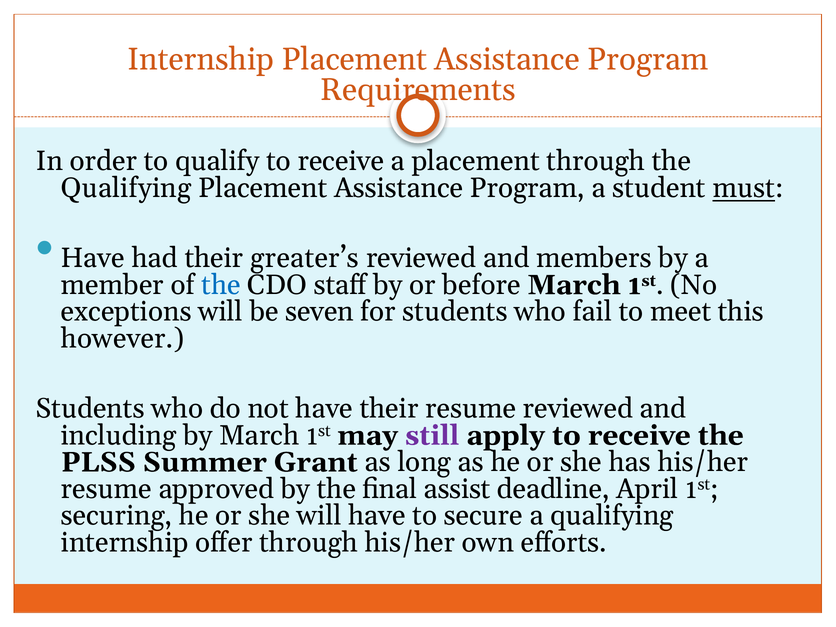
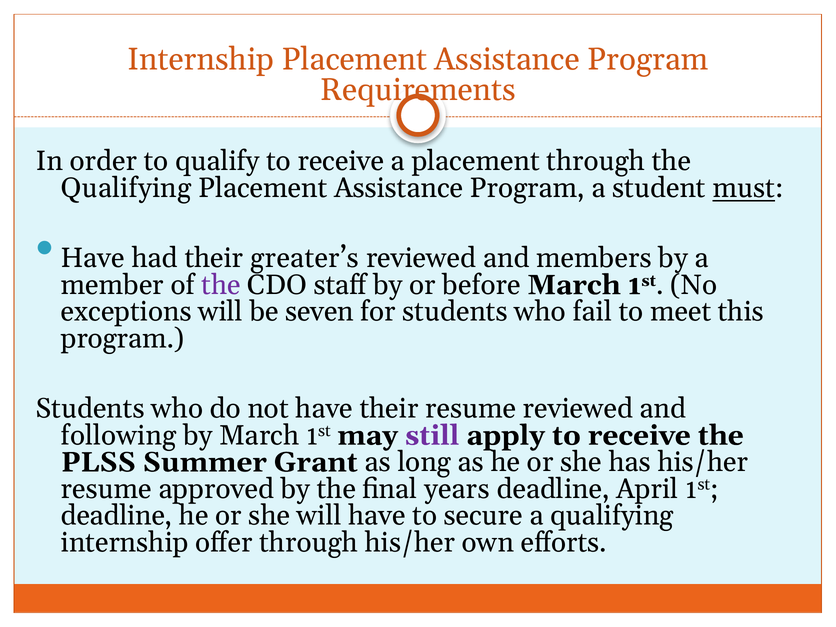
the at (221, 285) colour: blue -> purple
however at (122, 339): however -> program
including: including -> following
assist: assist -> years
securing at (117, 516): securing -> deadline
